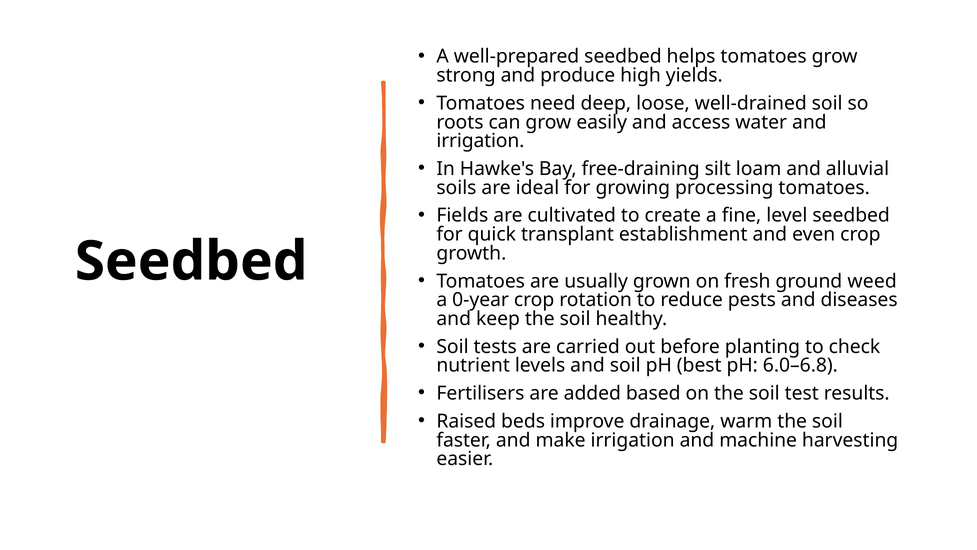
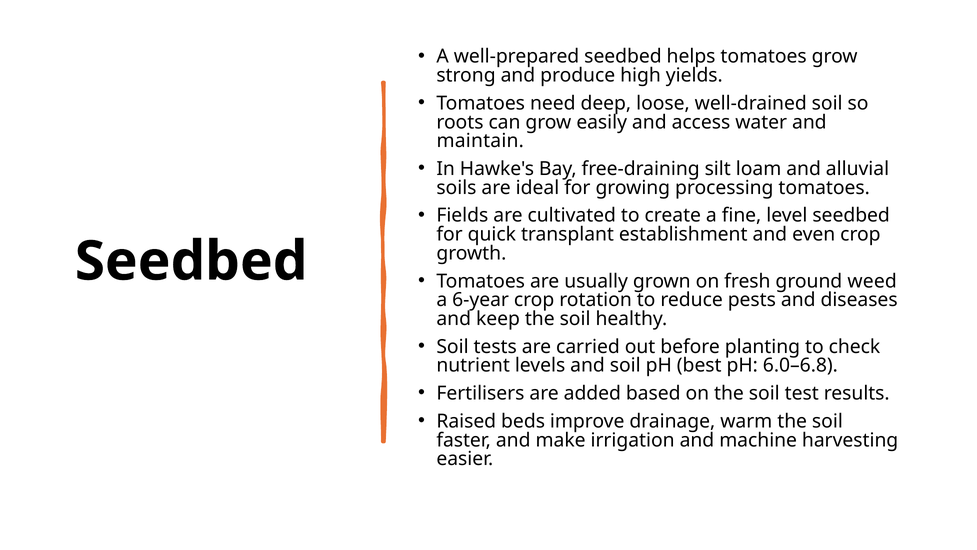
irrigation at (480, 141): irrigation -> maintain
0-year: 0-year -> 6-year
